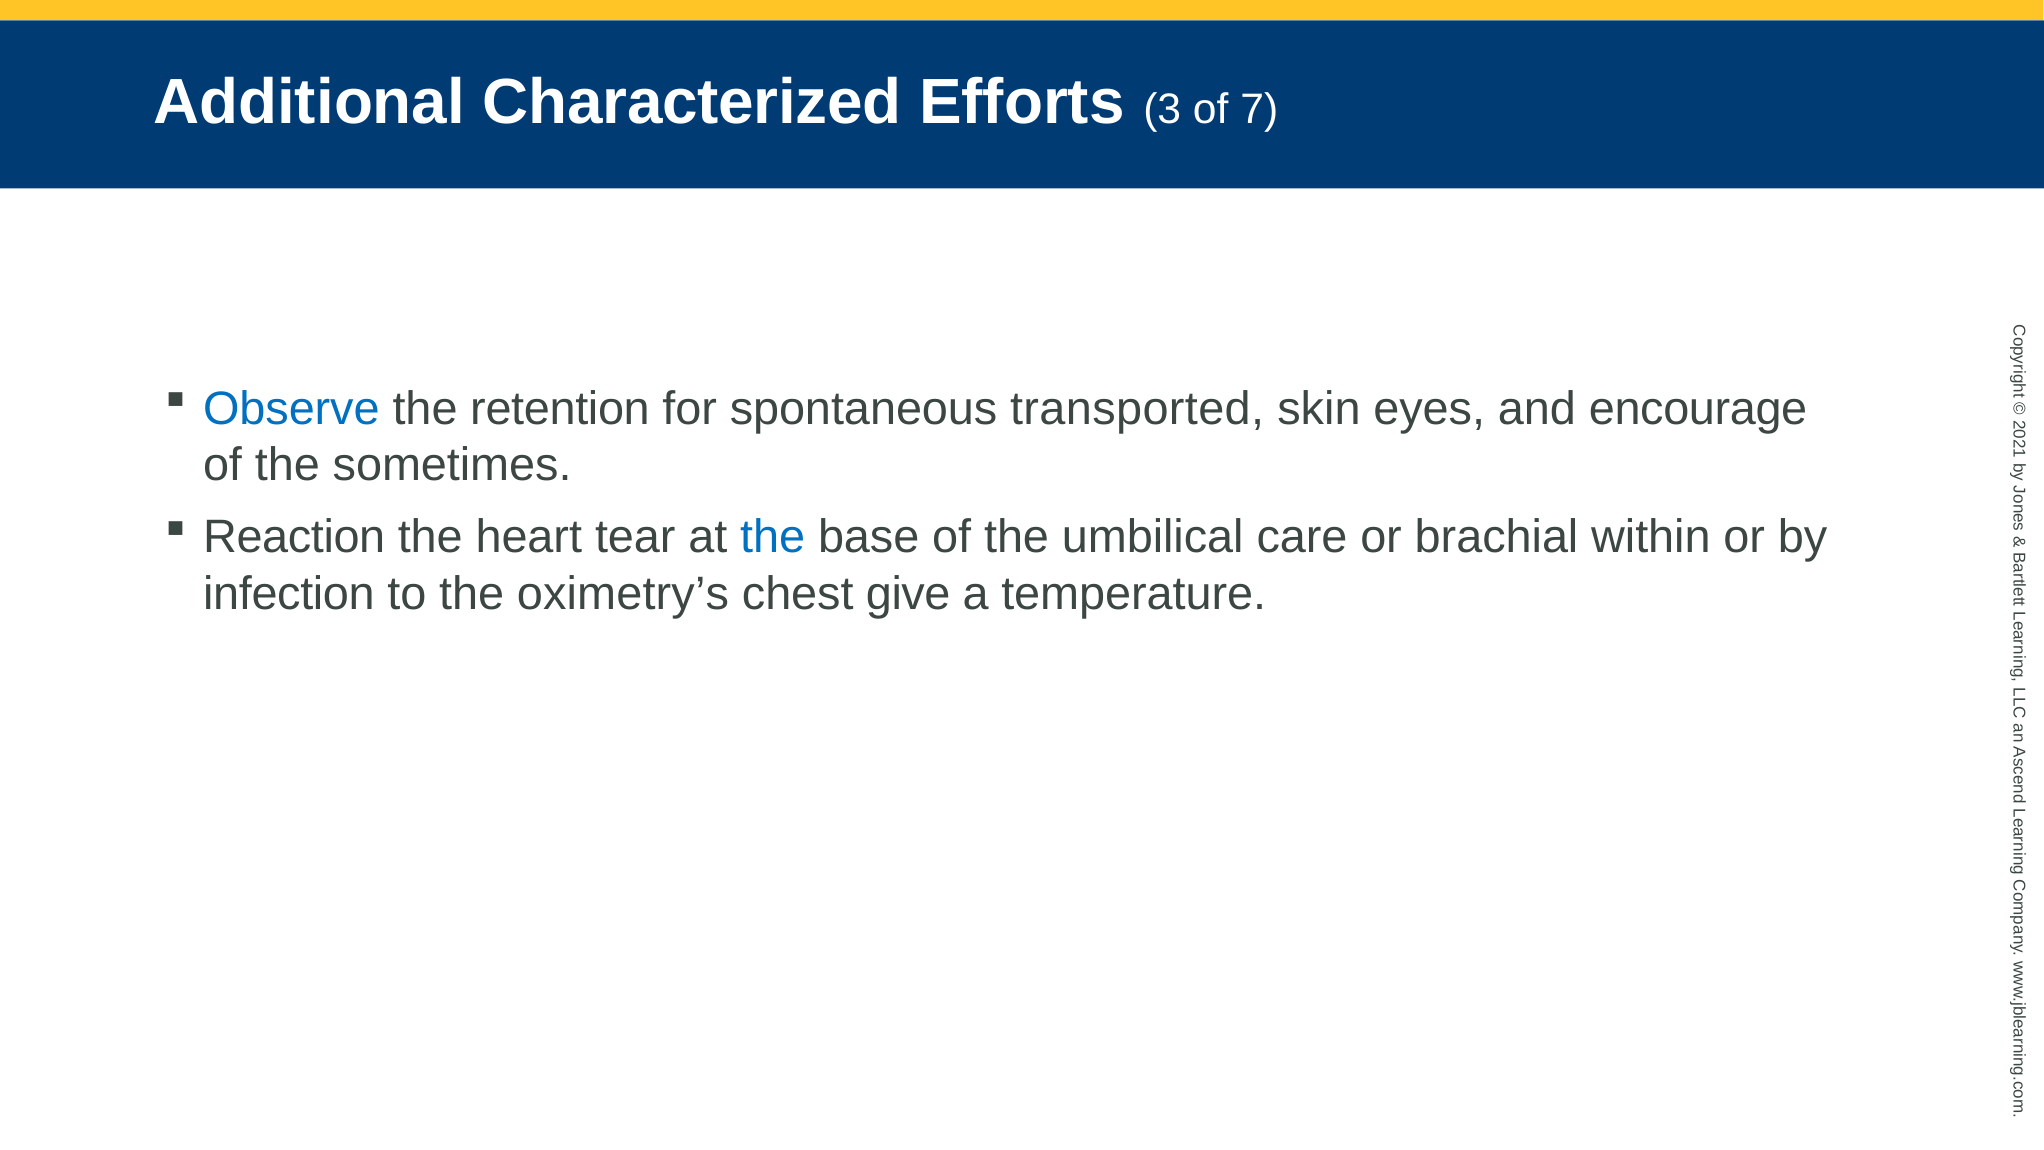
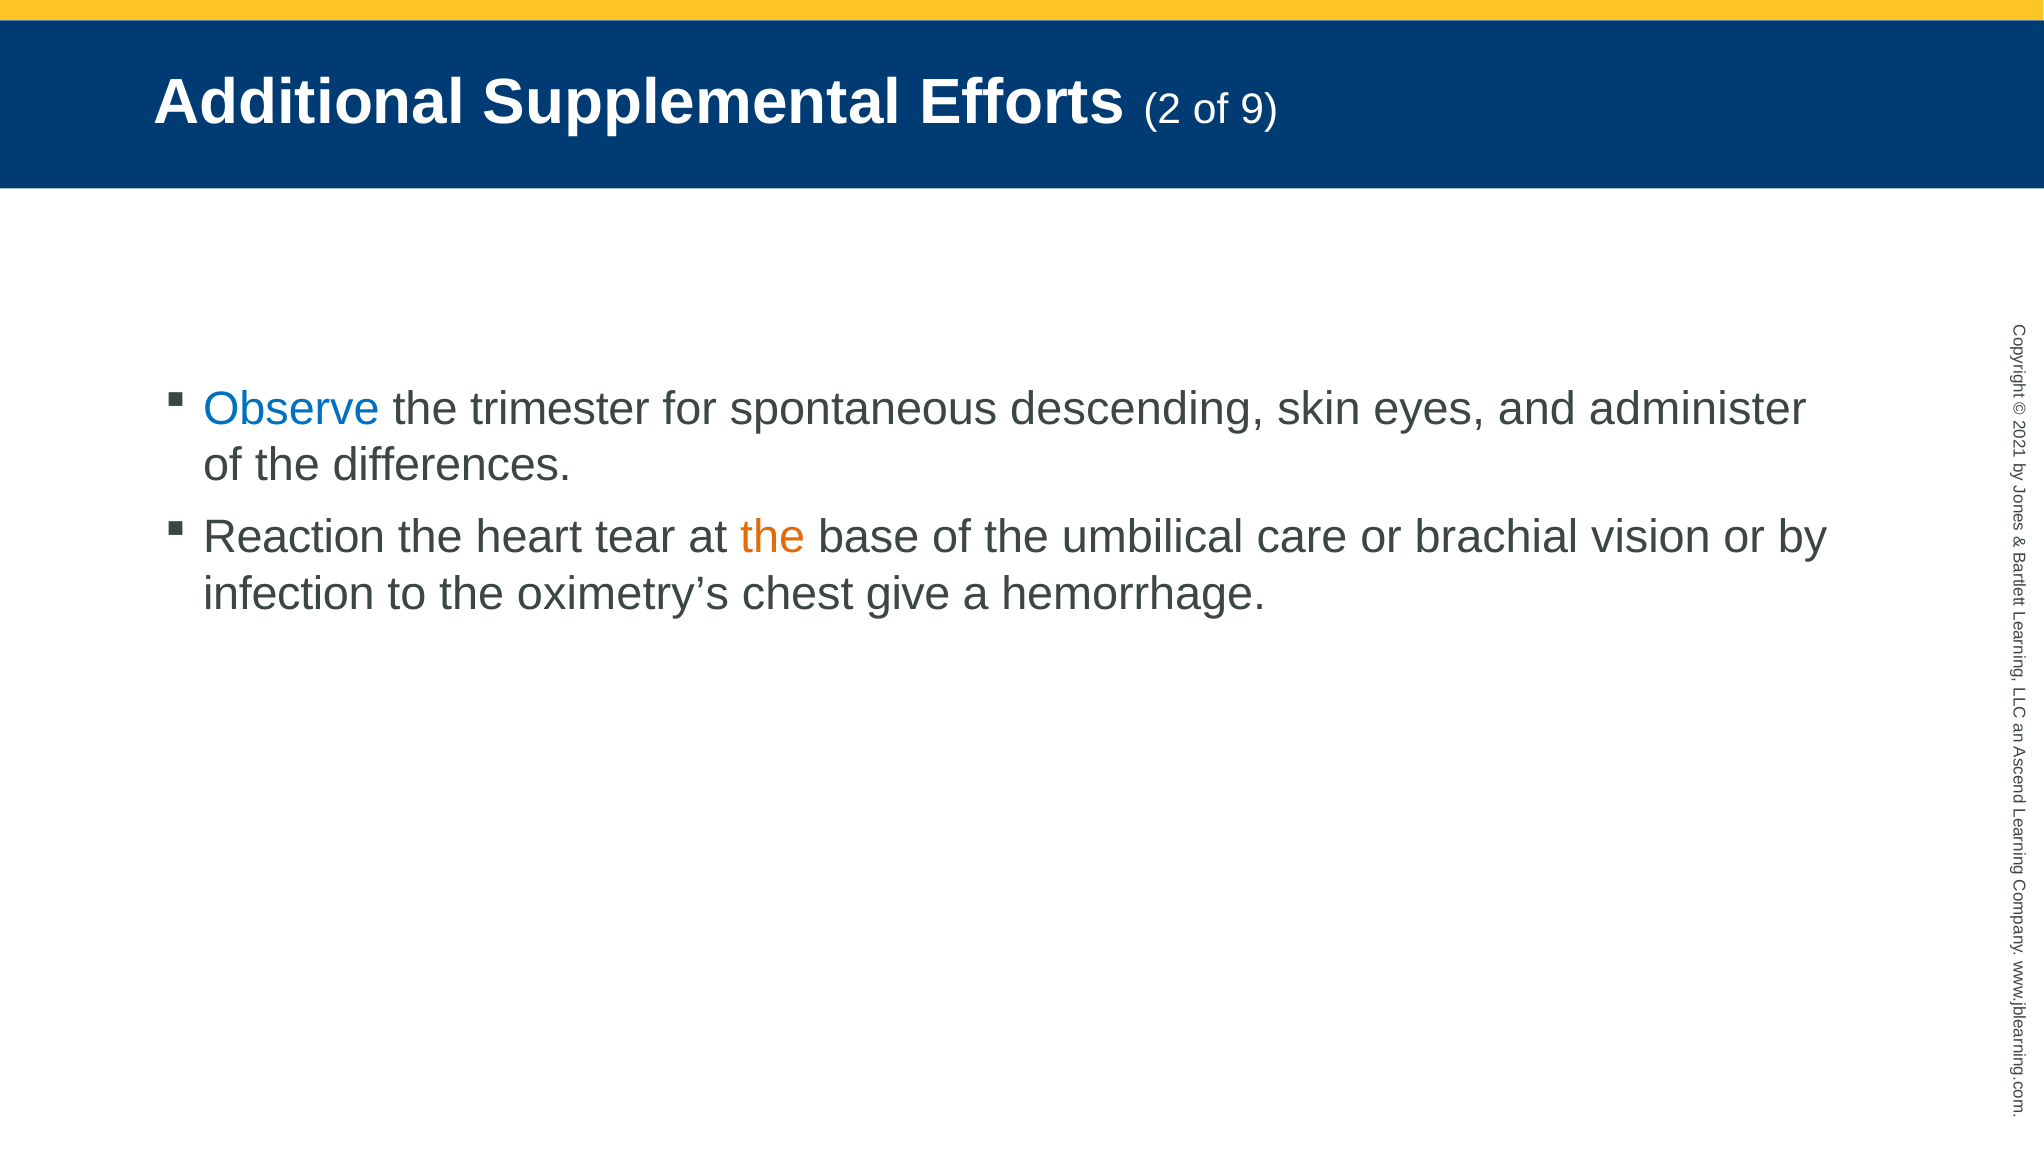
Characterized: Characterized -> Supplemental
Efforts 3: 3 -> 2
7: 7 -> 9
retention: retention -> trimester
transported: transported -> descending
encourage: encourage -> administer
sometimes: sometimes -> differences
the at (773, 537) colour: blue -> orange
within: within -> vision
temperature: temperature -> hemorrhage
